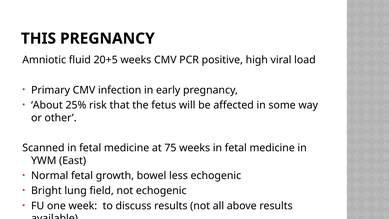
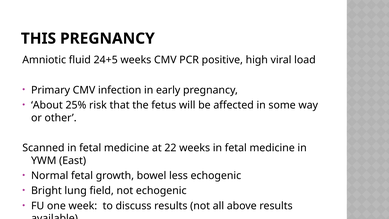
20+5: 20+5 -> 24+5
75: 75 -> 22
